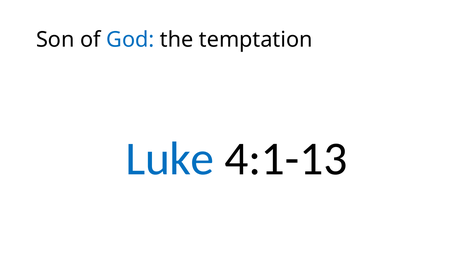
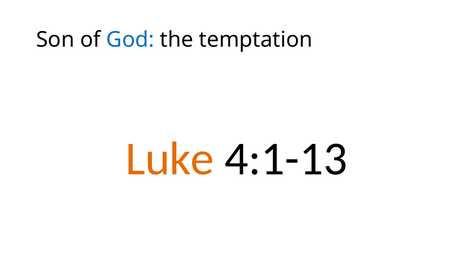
Luke colour: blue -> orange
